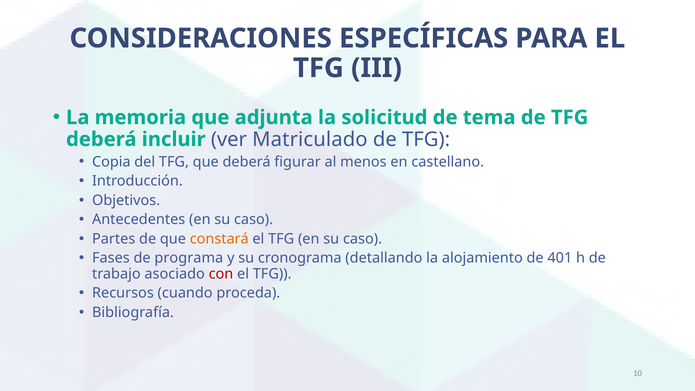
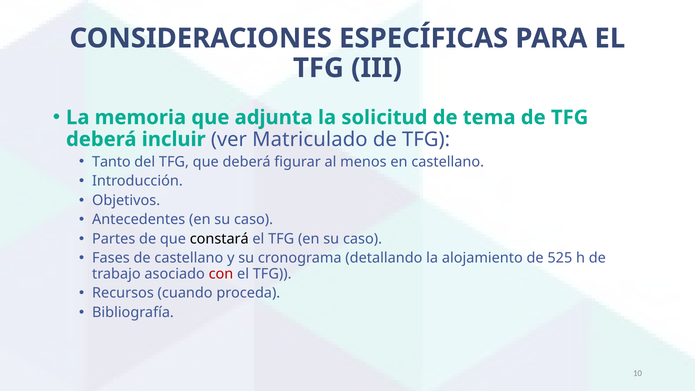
Copia: Copia -> Tanto
constará colour: orange -> black
de programa: programa -> castellano
401: 401 -> 525
